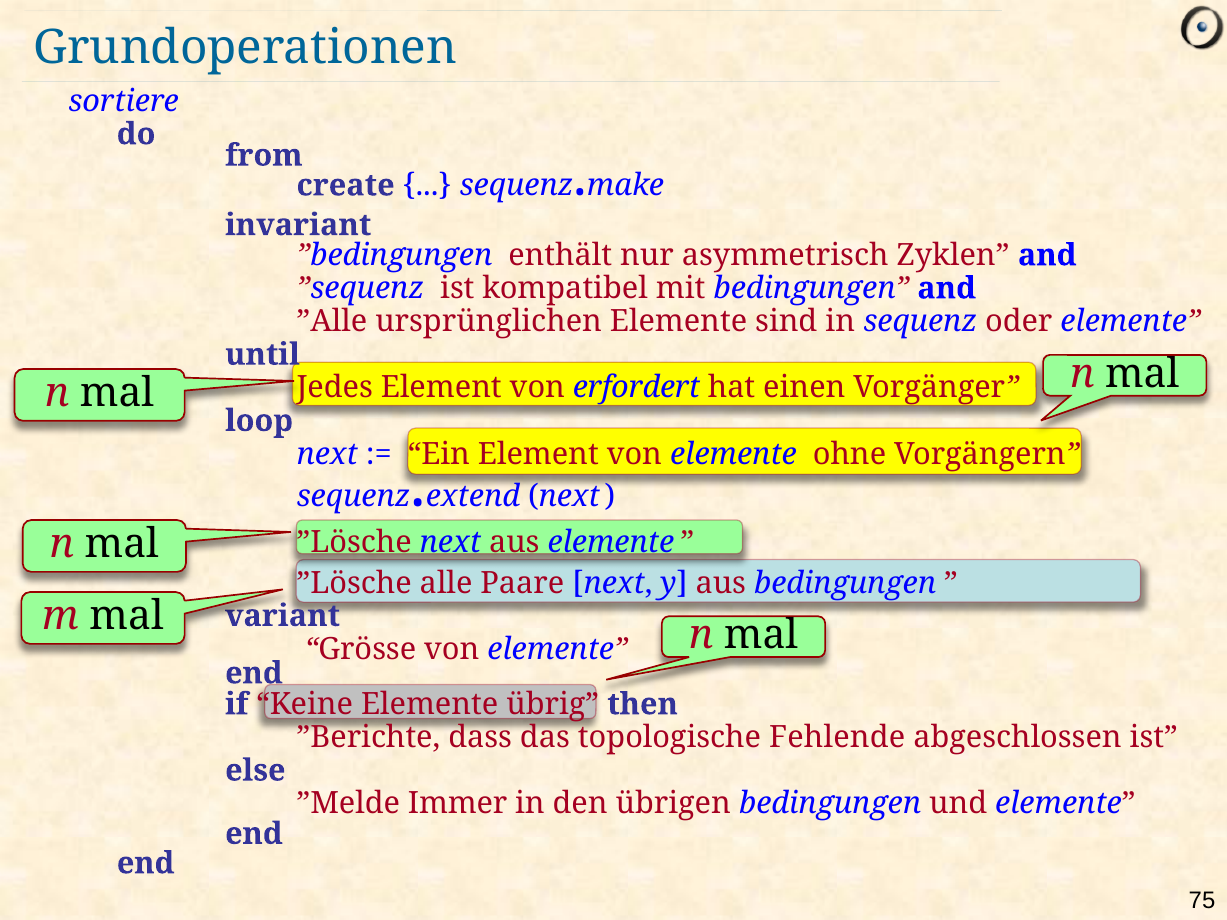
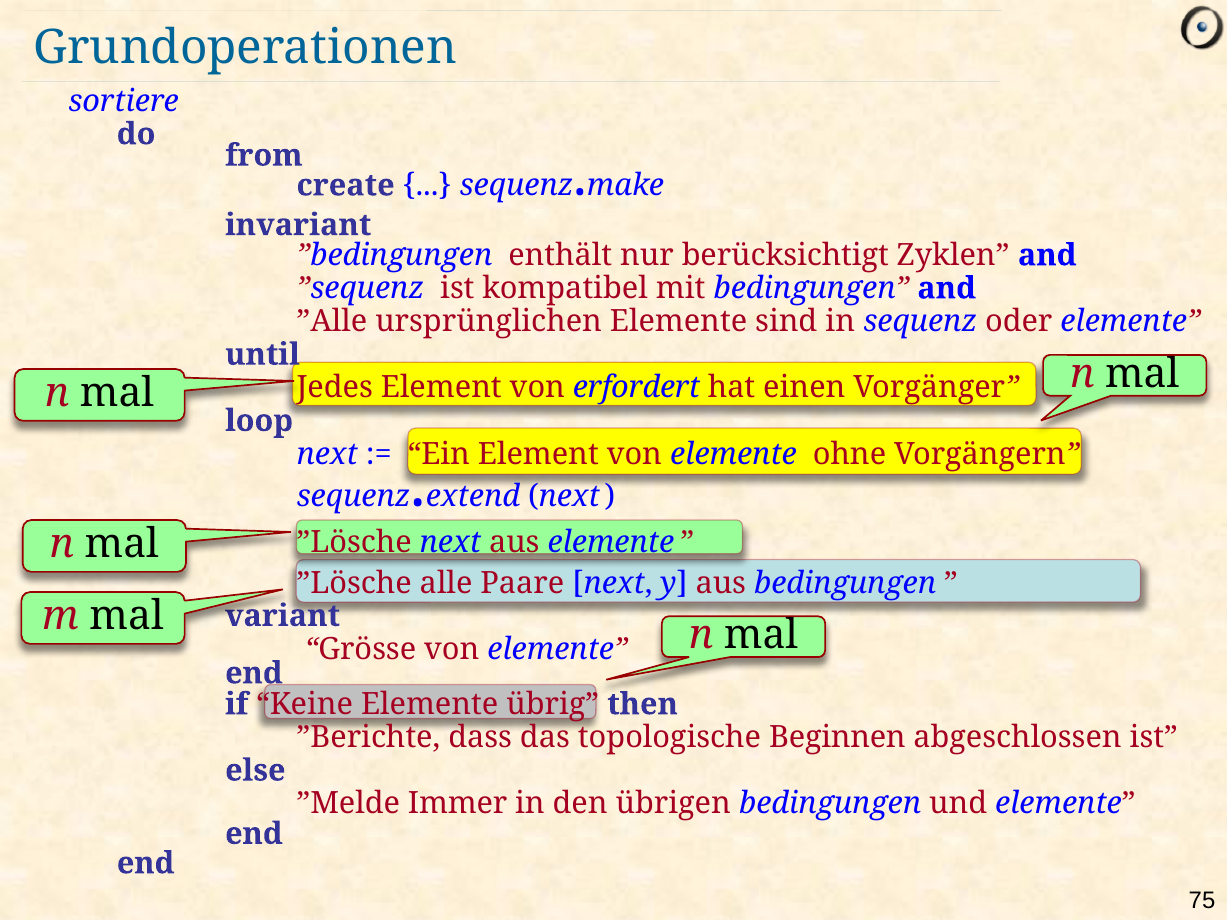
asymmetrisch: asymmetrisch -> berücksichtigt
Fehlende: Fehlende -> Beginnen
